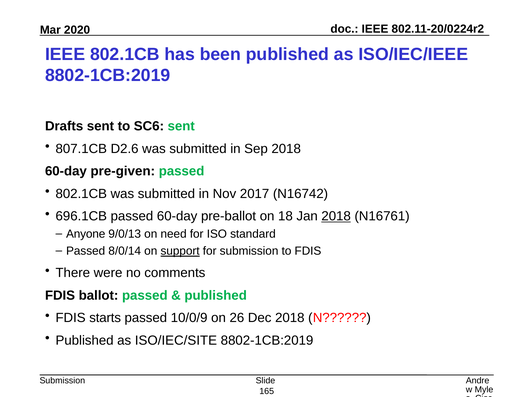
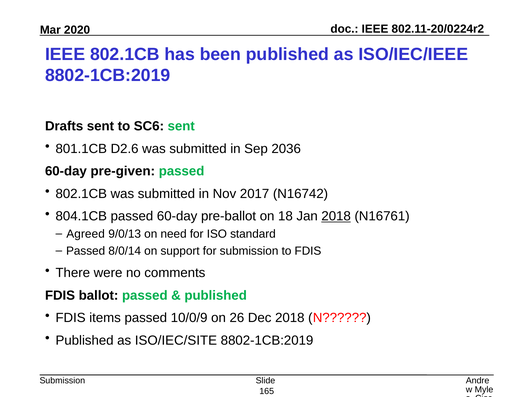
807.1CB: 807.1CB -> 801.1CB
Sep 2018: 2018 -> 2036
696.1CB: 696.1CB -> 804.1CB
Anyone: Anyone -> Agreed
support underline: present -> none
starts: starts -> items
